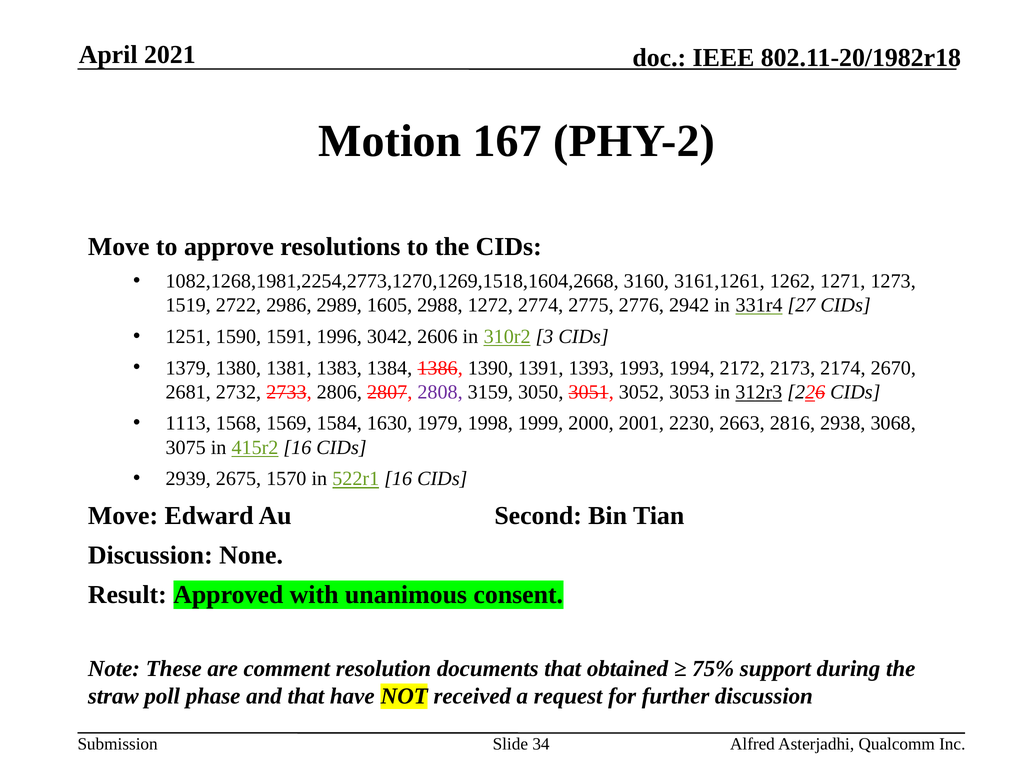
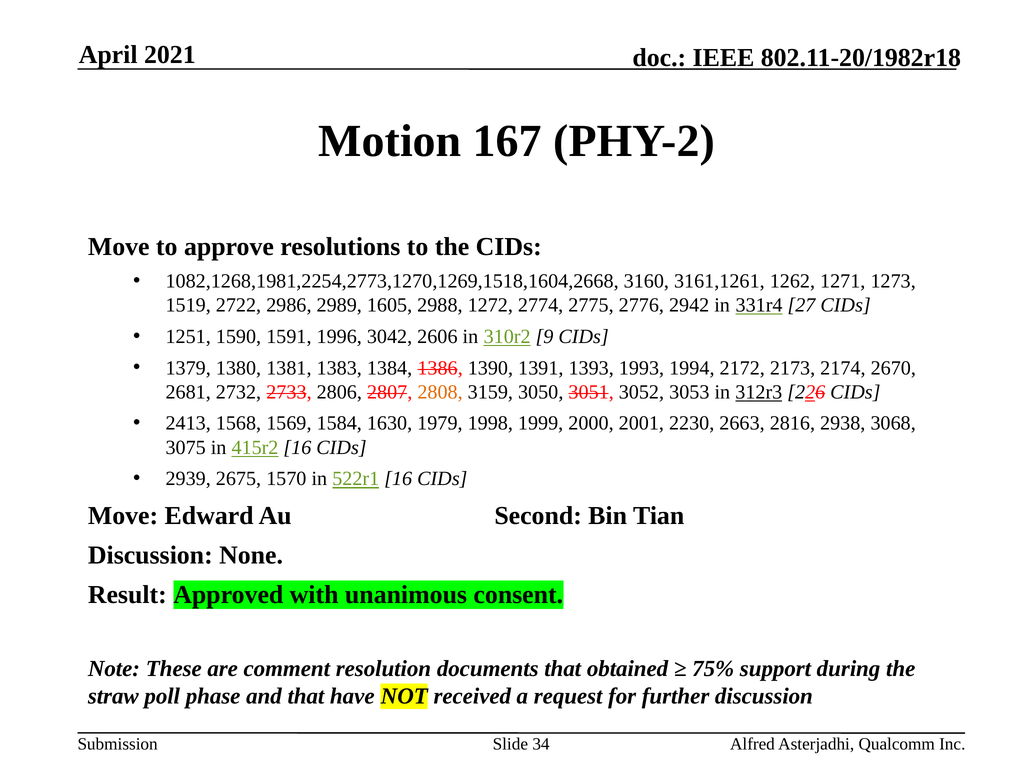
3: 3 -> 9
2808 colour: purple -> orange
1113: 1113 -> 2413
